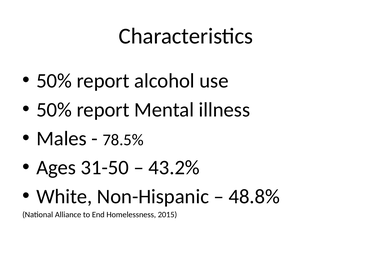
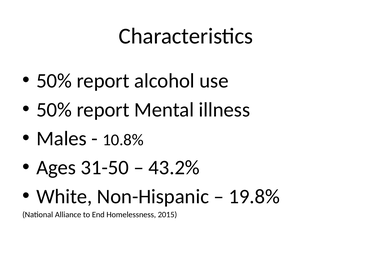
78.5%: 78.5% -> 10.8%
48.8%: 48.8% -> 19.8%
